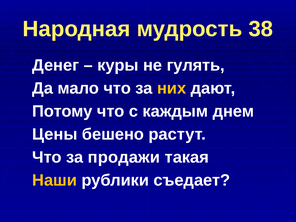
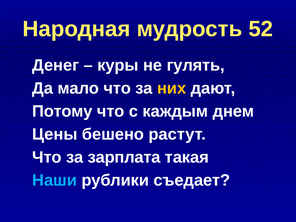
38: 38 -> 52
продажи: продажи -> зарплата
Наши colour: yellow -> light blue
